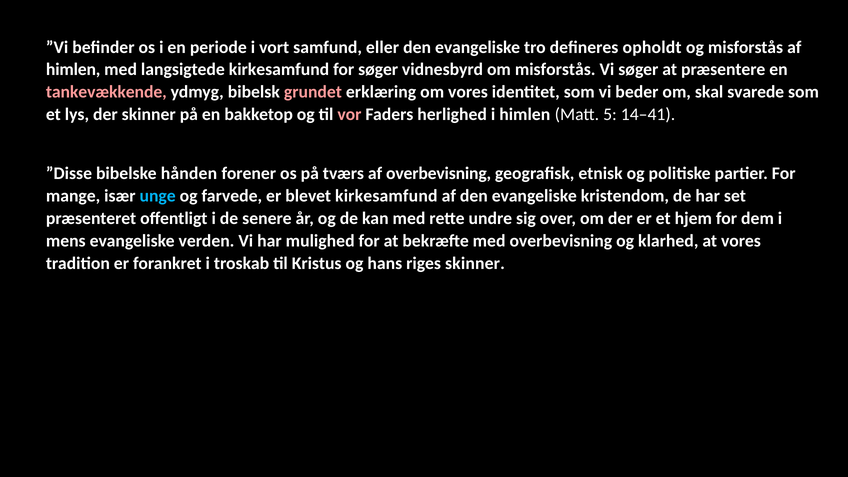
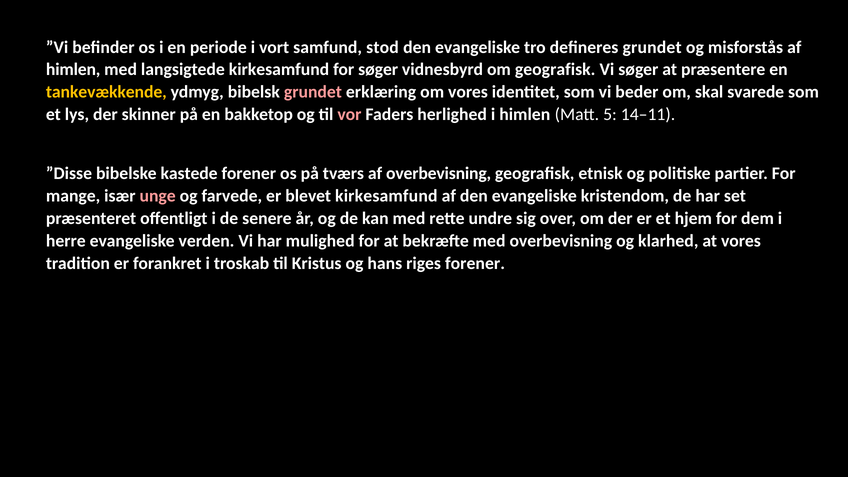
eller: eller -> stod
defineres opholdt: opholdt -> grundet
om misforstås: misforstås -> geografisk
tankevækkende colour: pink -> yellow
14–41: 14–41 -> 14–11
hånden: hånden -> kastede
unge colour: light blue -> pink
mens: mens -> herre
riges skinner: skinner -> forener
